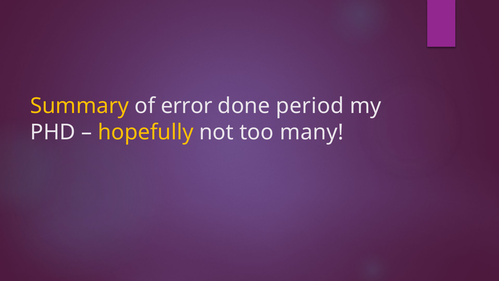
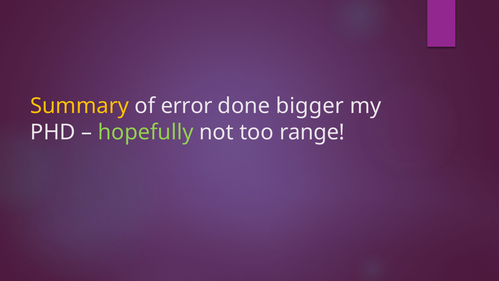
period: period -> bigger
hopefully colour: yellow -> light green
many: many -> range
